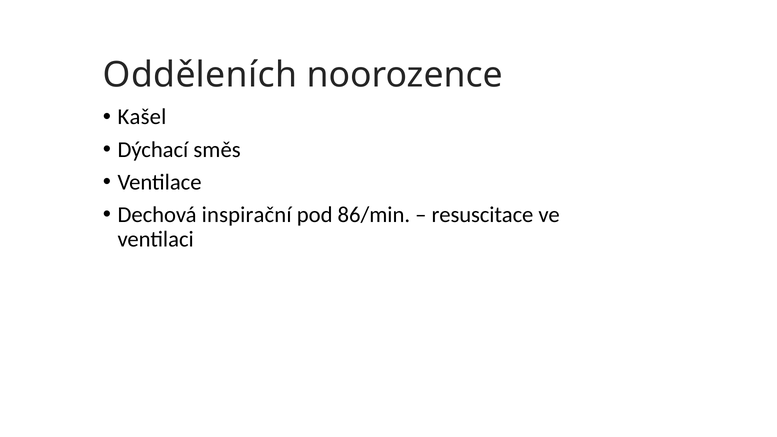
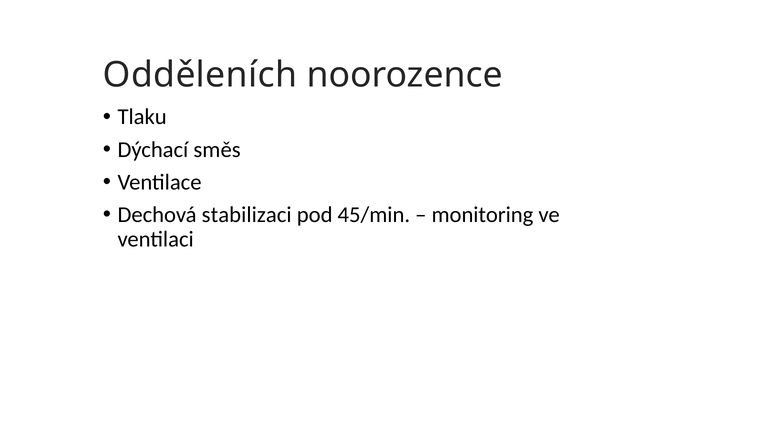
Kašel: Kašel -> Tlaku
inspirační: inspirační -> stabilizaci
86/min: 86/min -> 45/min
resuscitace: resuscitace -> monitoring
